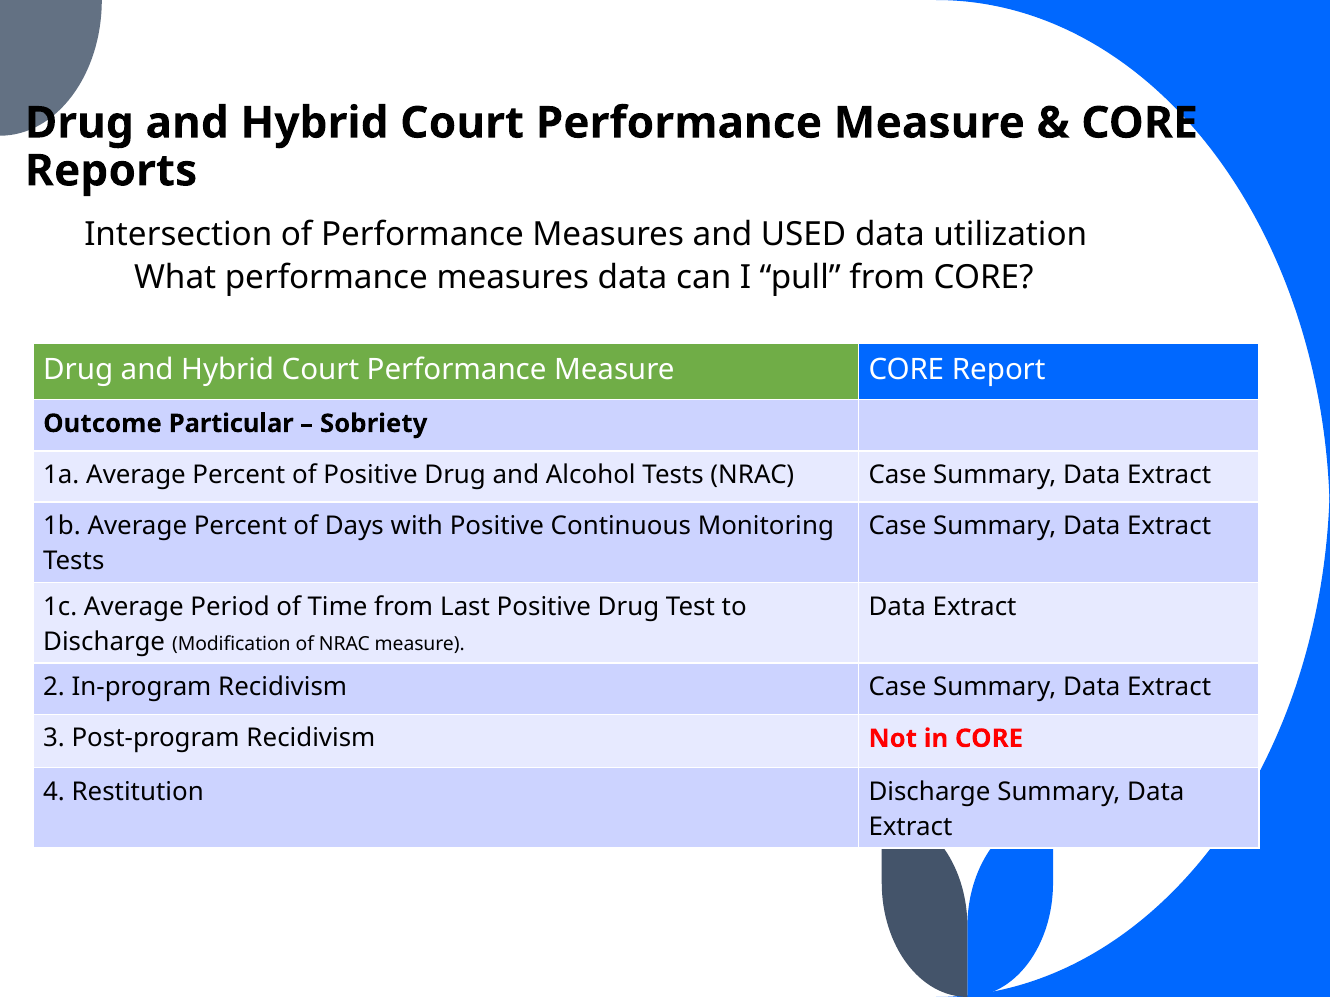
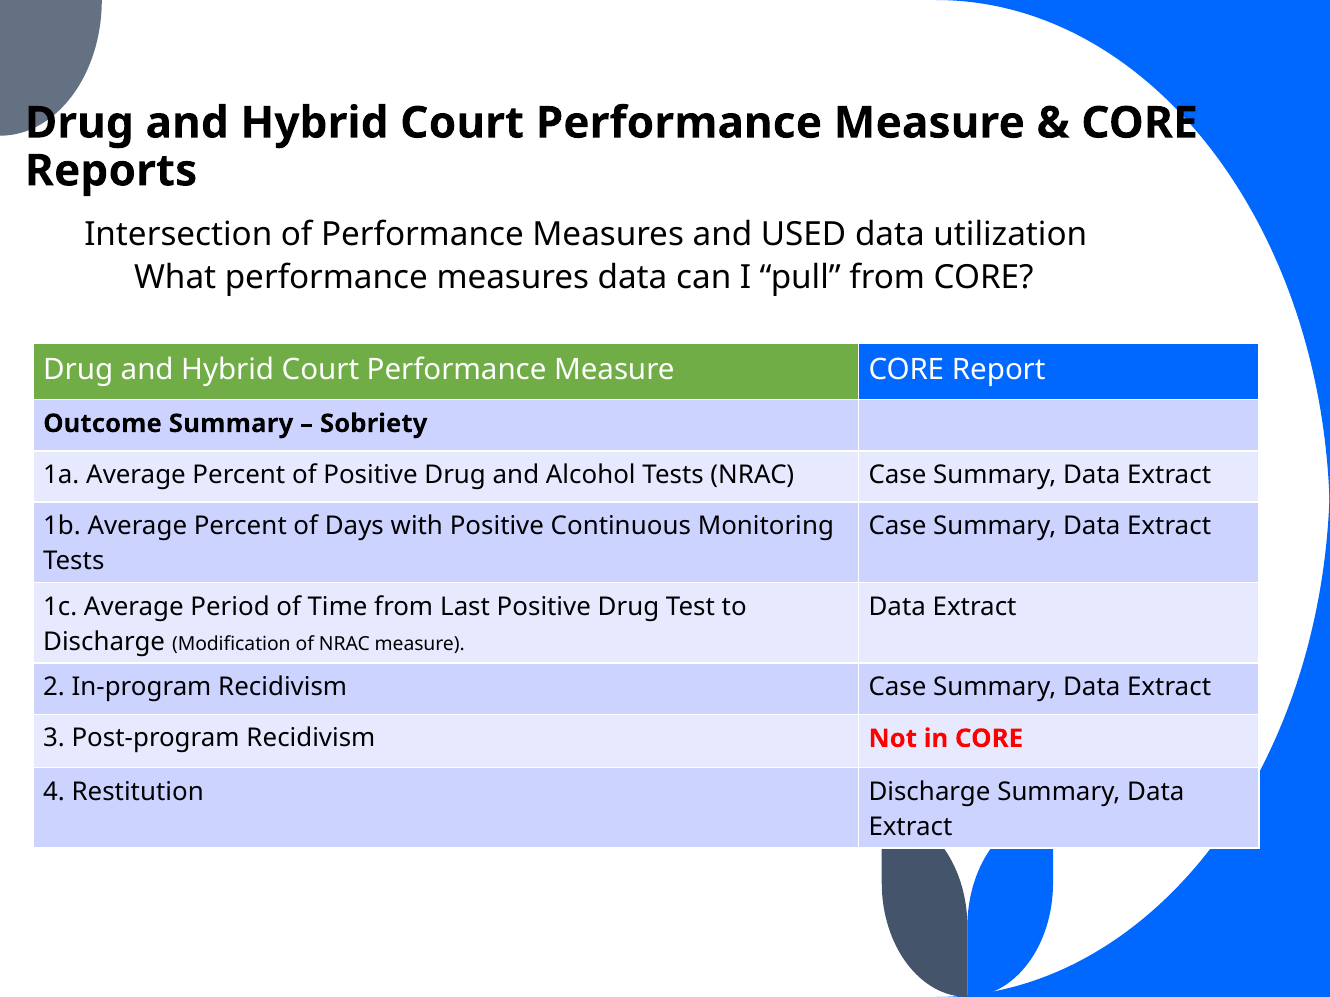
Outcome Particular: Particular -> Summary
